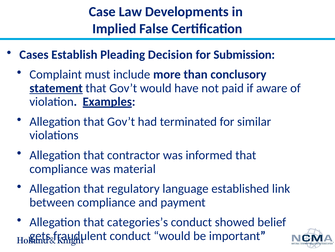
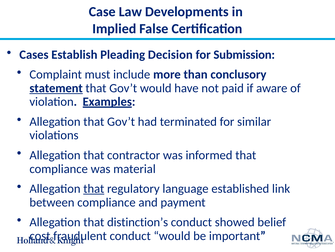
that at (94, 188) underline: none -> present
categories’s: categories’s -> distinction’s
gets: gets -> cost
